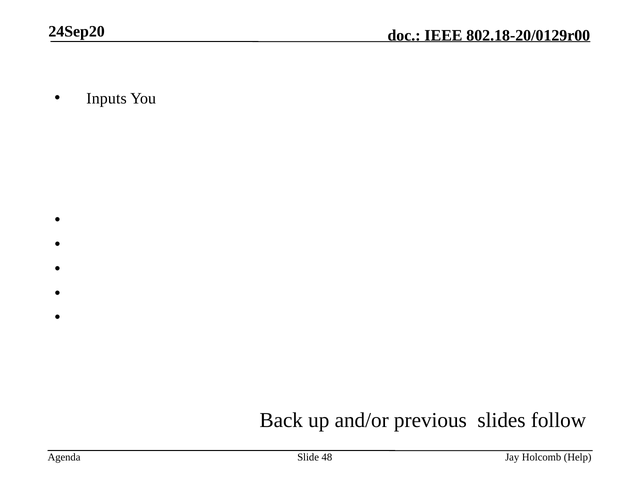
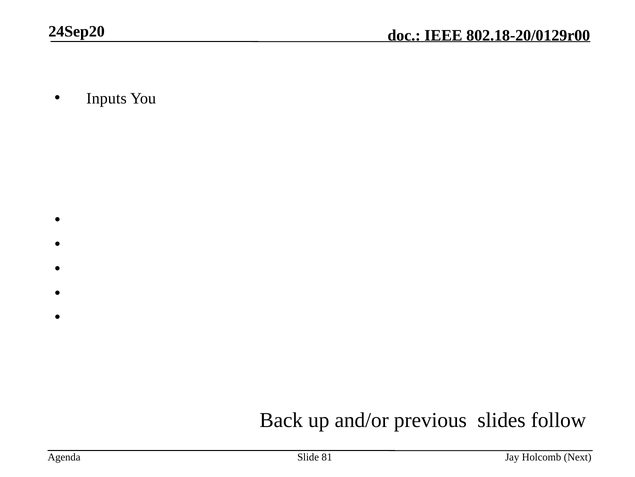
48: 48 -> 81
Help: Help -> Next
